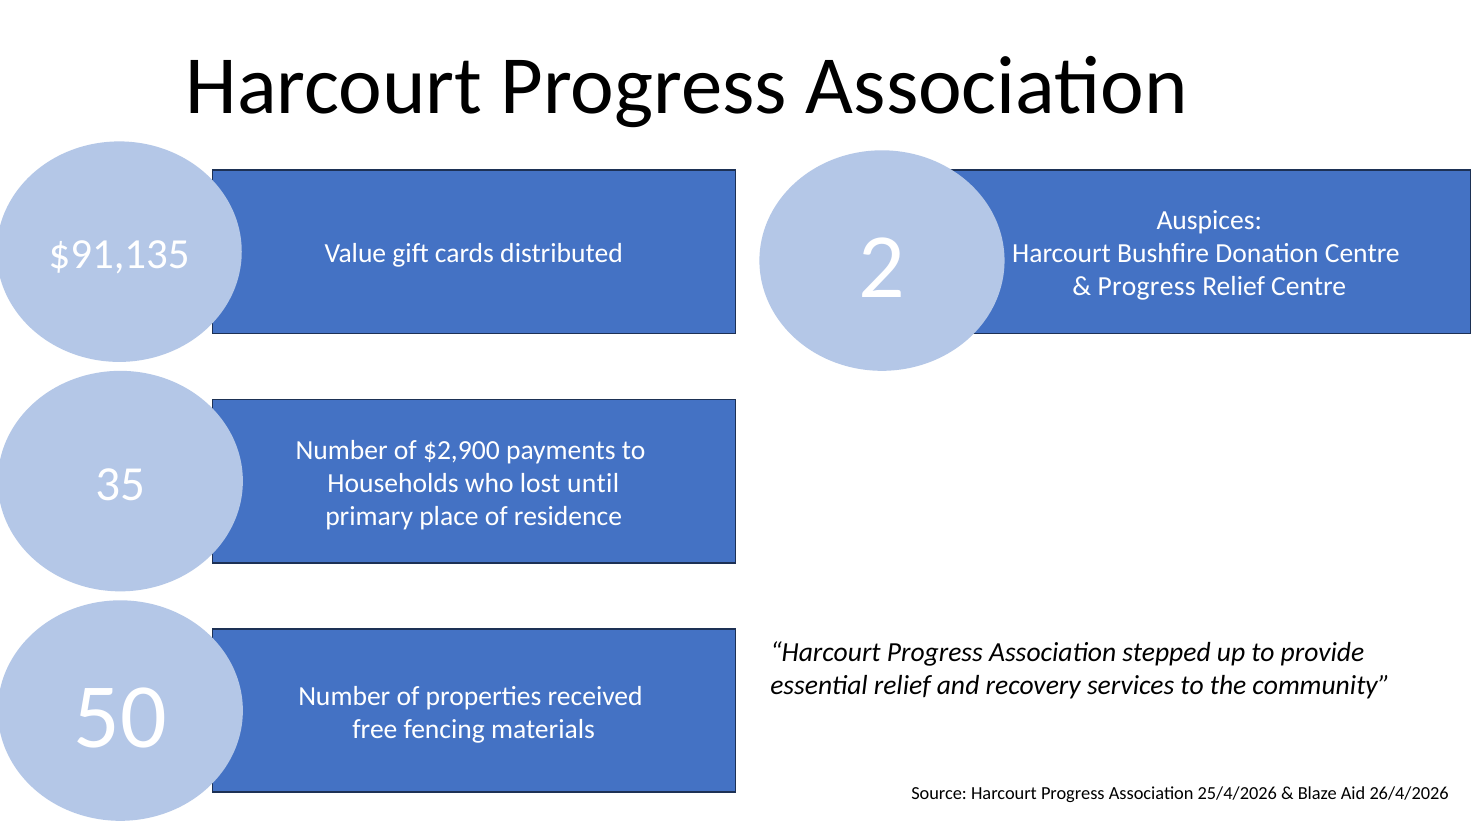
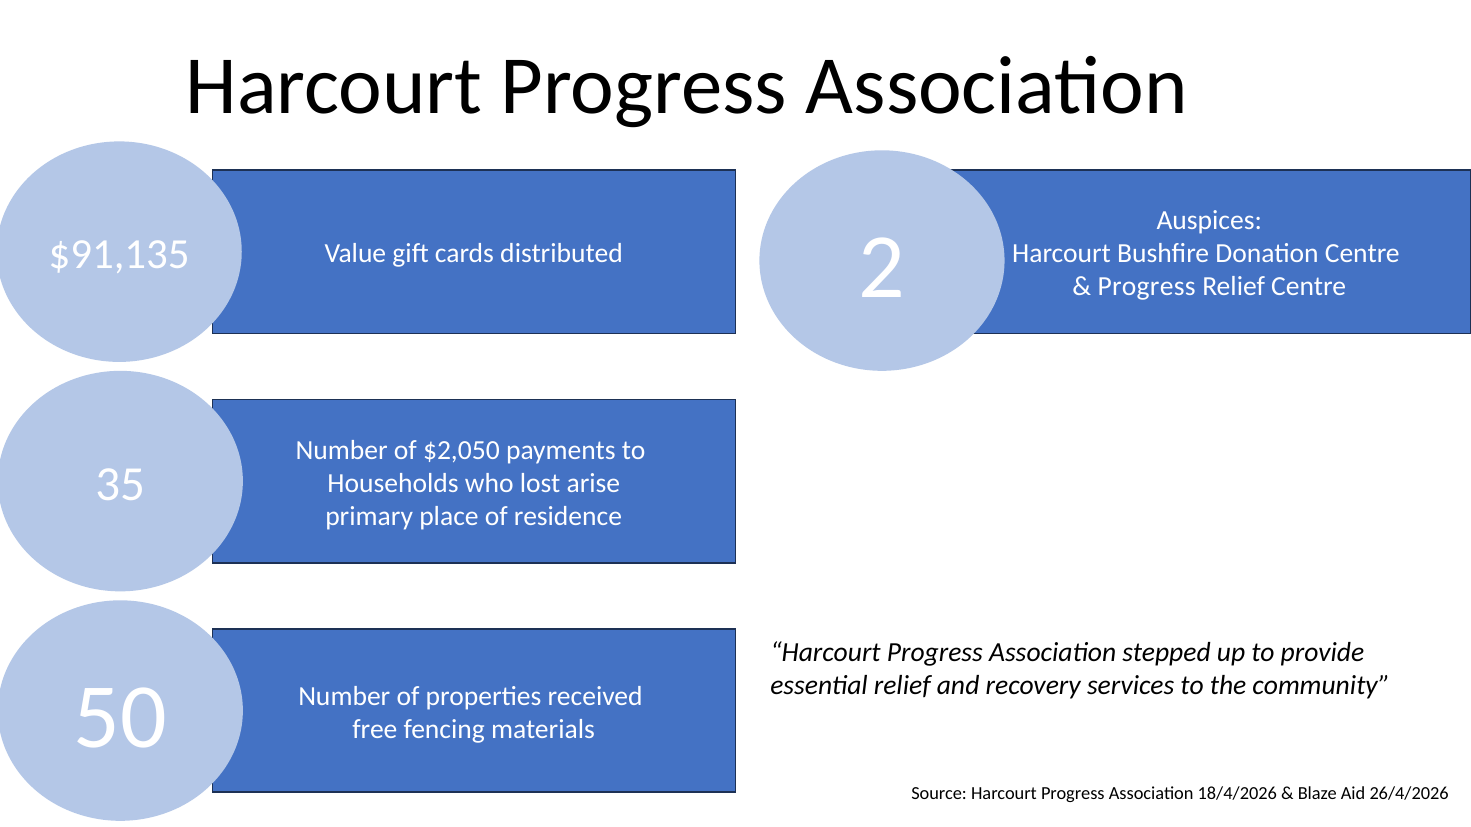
$2,900: $2,900 -> $2,050
until: until -> arise
25/4/2026: 25/4/2026 -> 18/4/2026
